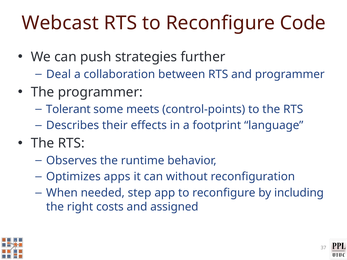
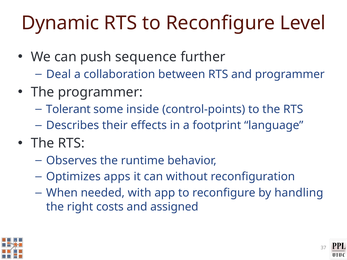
Webcast: Webcast -> Dynamic
Code: Code -> Level
strategies: strategies -> sequence
meets: meets -> inside
step: step -> with
including: including -> handling
